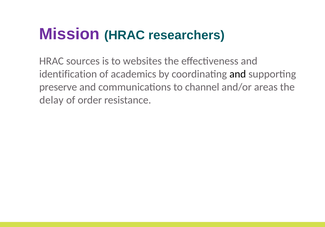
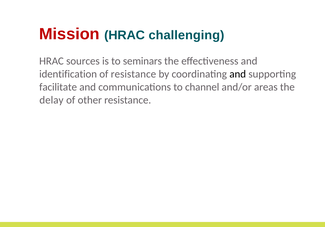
Mission colour: purple -> red
researchers: researchers -> challenging
websites: websites -> seminars
of academics: academics -> resistance
preserve: preserve -> facilitate
order: order -> other
